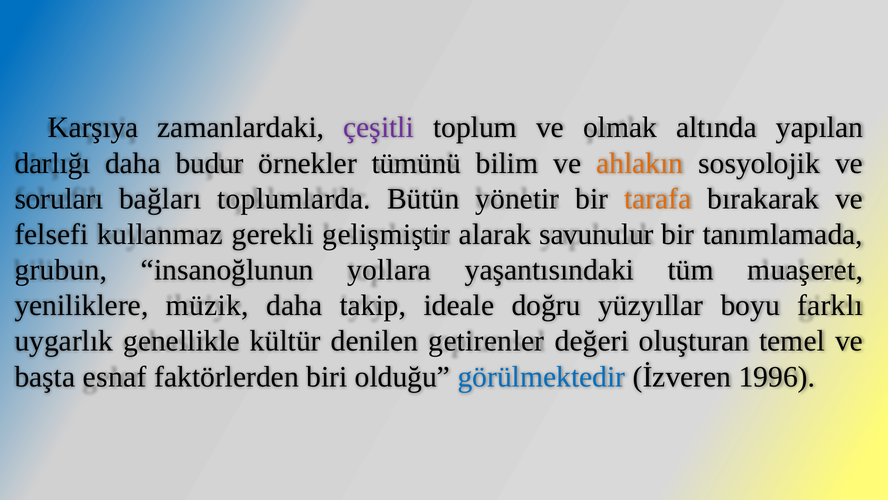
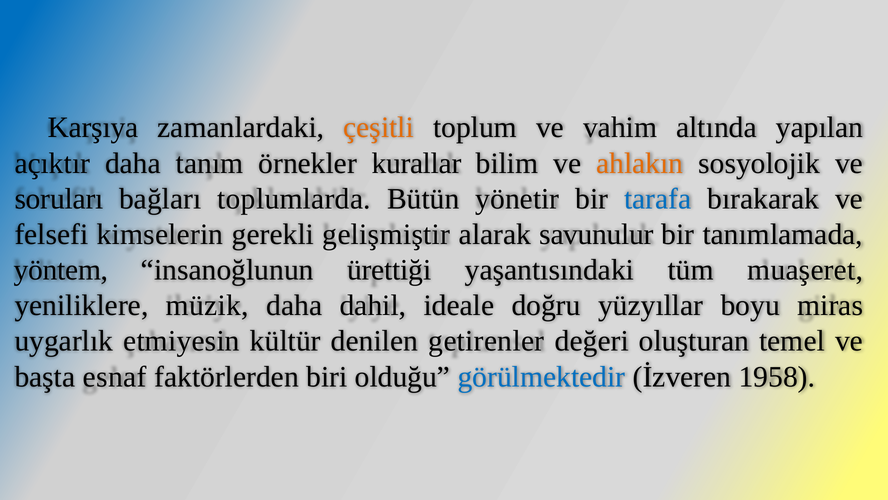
çeşitli colour: purple -> orange
olmak: olmak -> vahim
darlığı: darlığı -> açıktır
budur: budur -> tanım
tümünü: tümünü -> kurallar
tarafa colour: orange -> blue
kullanmaz: kullanmaz -> kimselerin
grubun: grubun -> yöntem
yollara: yollara -> ürettiği
takip: takip -> dahil
farklı: farklı -> miras
genellikle: genellikle -> etmiyesin
1996: 1996 -> 1958
